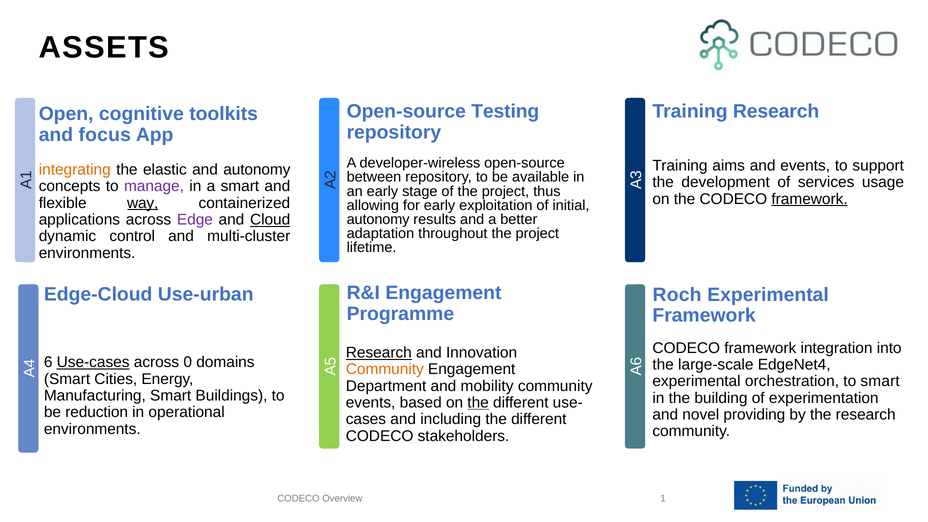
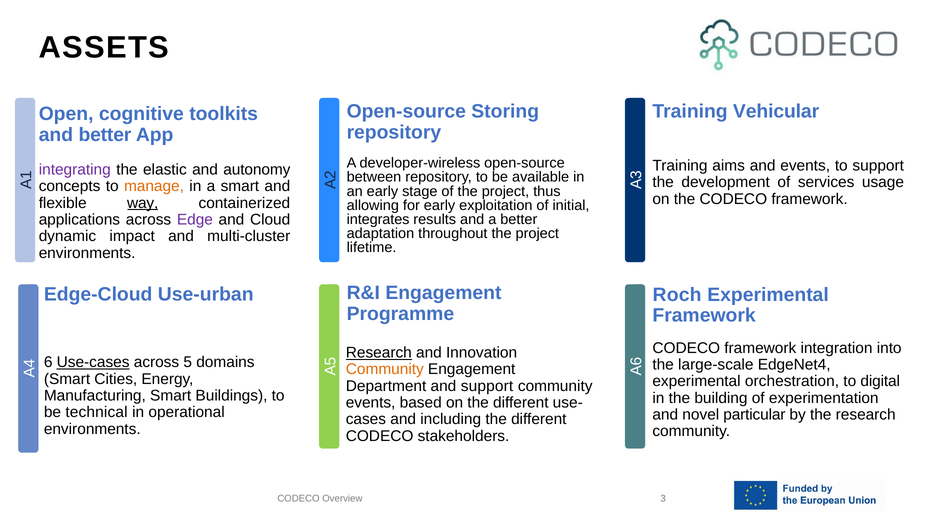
Training Research: Research -> Vehicular
Testing: Testing -> Storing
and focus: focus -> better
integrating colour: orange -> purple
manage colour: purple -> orange
framework at (810, 199) underline: present -> none
Cloud underline: present -> none
autonomy at (378, 219): autonomy -> integrates
control: control -> impact
across 0: 0 -> 5
to smart: smart -> digital
and mobility: mobility -> support
the at (478, 403) underline: present -> none
reduction: reduction -> technical
providing: providing -> particular
Overview 1: 1 -> 3
